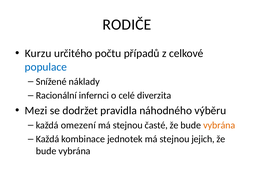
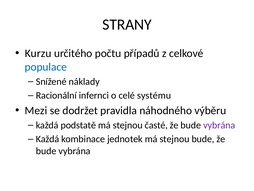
RODIČE: RODIČE -> STRANY
diverzita: diverzita -> systému
omezení: omezení -> podstatě
vybrána at (219, 125) colour: orange -> purple
stejnou jejich: jejich -> bude
